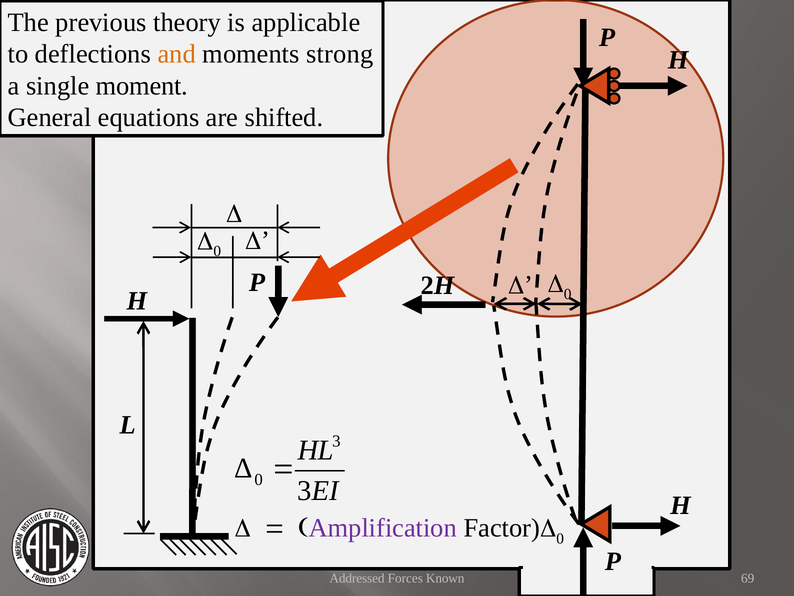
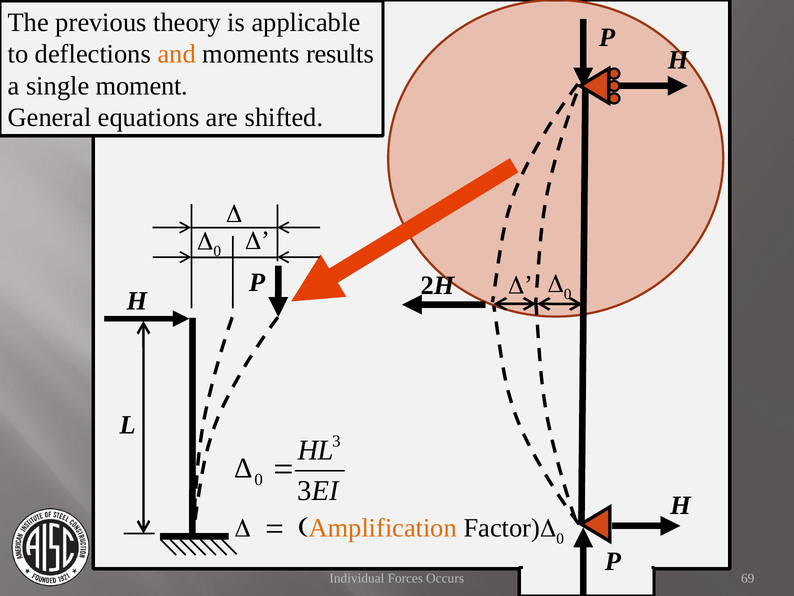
strong: strong -> results
Amplification colour: purple -> orange
Addressed: Addressed -> Individual
Known: Known -> Occurs
